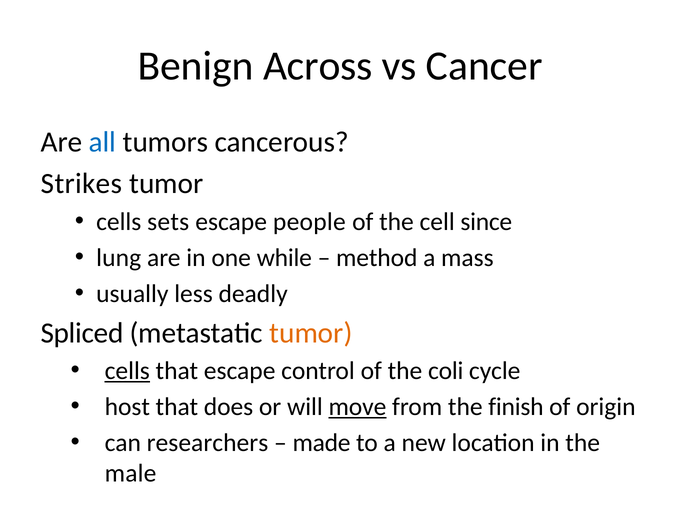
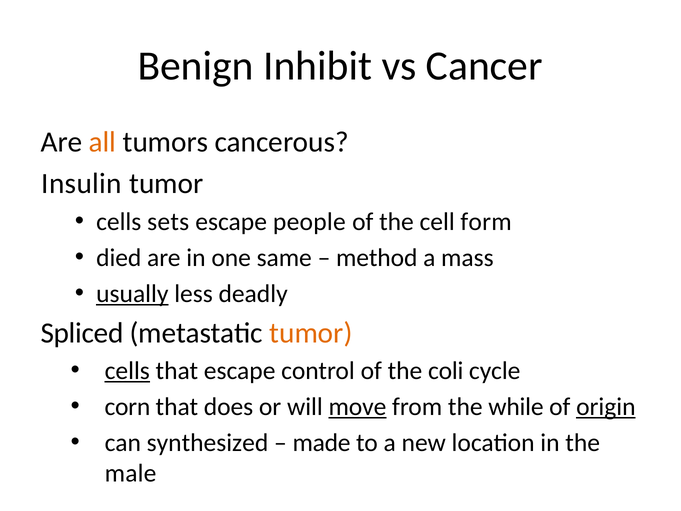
Across: Across -> Inhibit
all colour: blue -> orange
Strikes: Strikes -> Insulin
since: since -> form
lung: lung -> died
while: while -> same
usually underline: none -> present
host: host -> corn
finish: finish -> while
origin underline: none -> present
researchers: researchers -> synthesized
